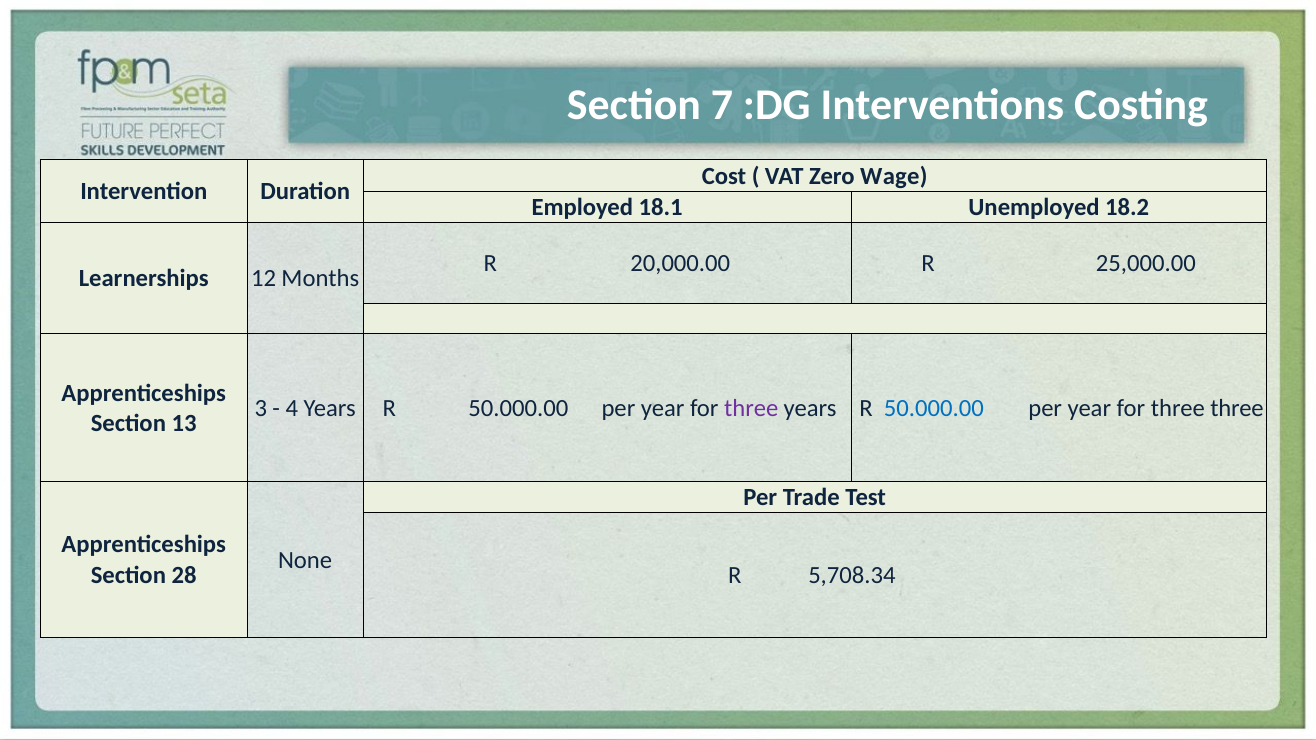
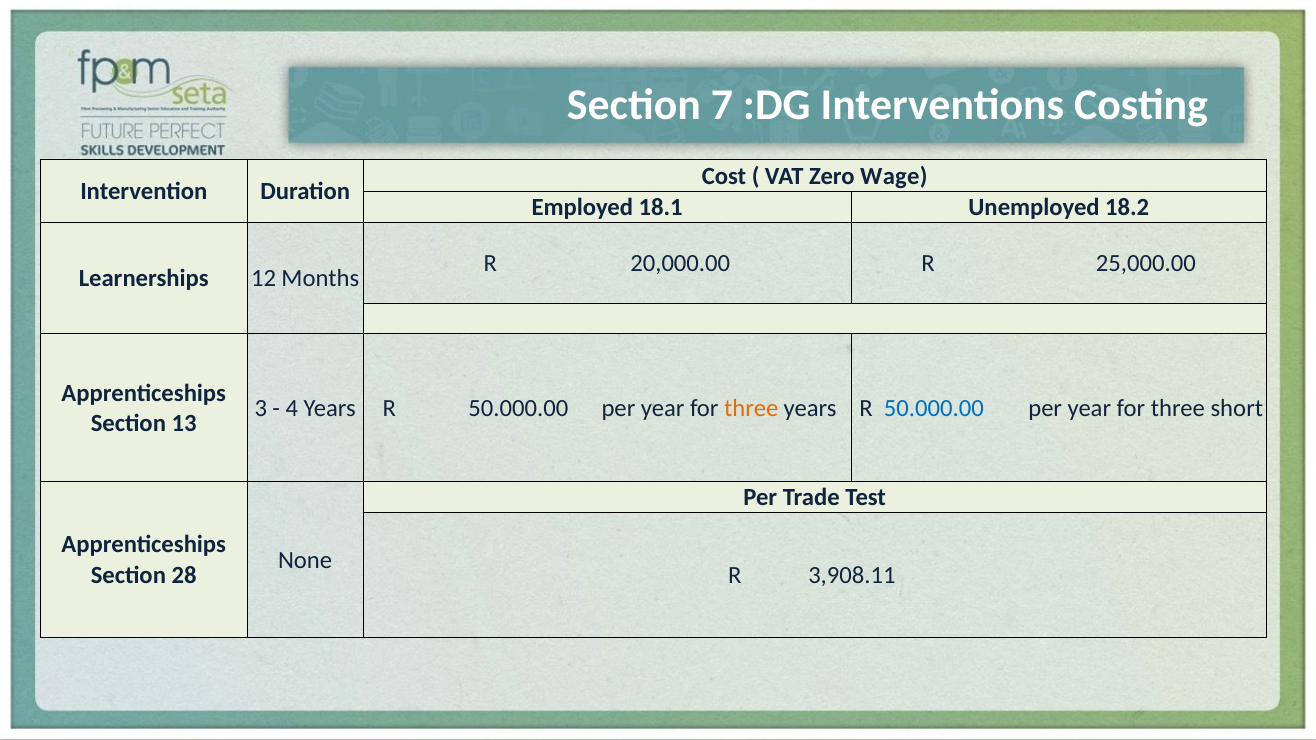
three at (751, 408) colour: purple -> orange
three three: three -> short
5,708.34: 5,708.34 -> 3,908.11
